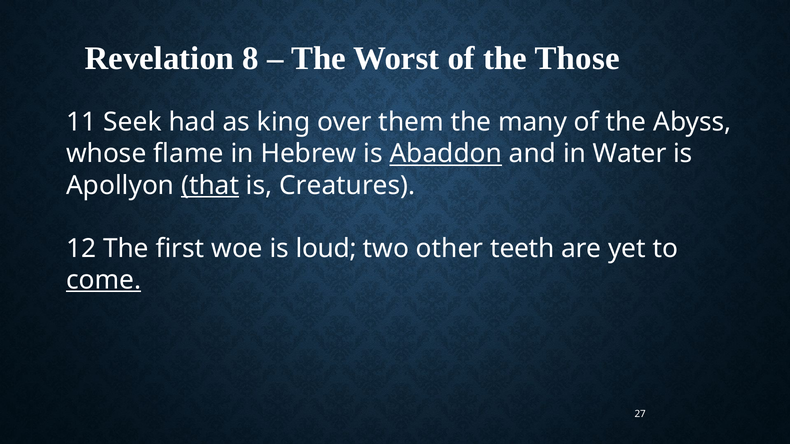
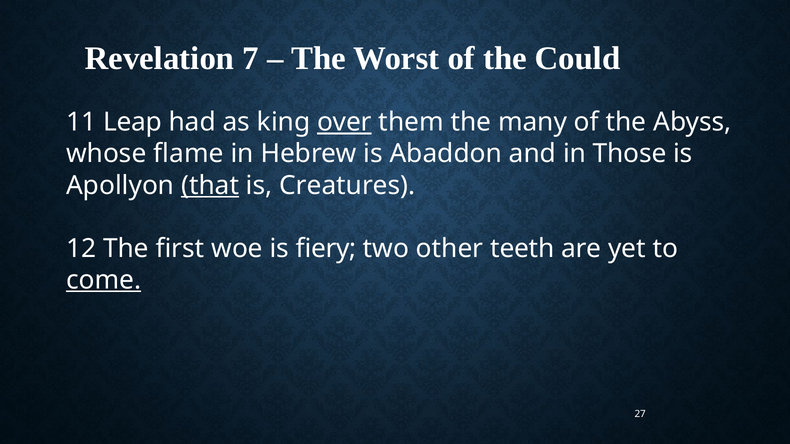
8: 8 -> 7
Those: Those -> Could
Seek: Seek -> Leap
over underline: none -> present
Abaddon underline: present -> none
Water: Water -> Those
loud: loud -> fiery
